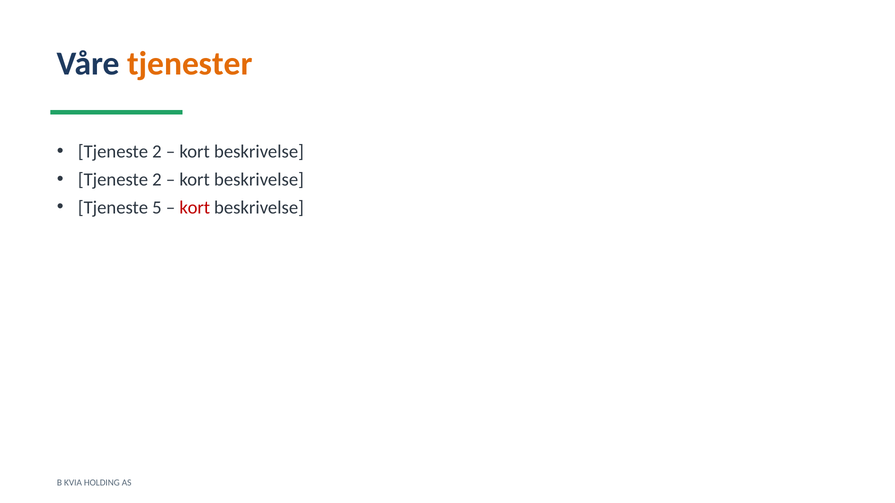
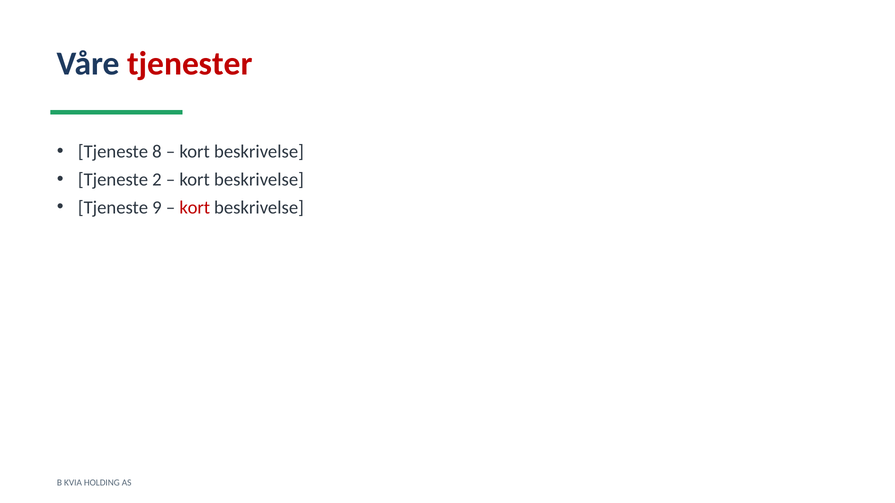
tjenester colour: orange -> red
2 at (157, 152): 2 -> 8
5: 5 -> 9
